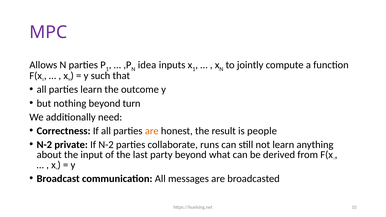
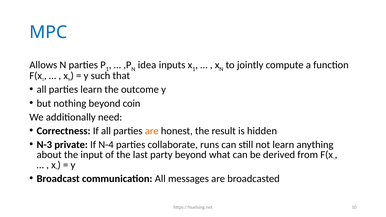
MPC colour: purple -> blue
turn: turn -> coin
people: people -> hidden
N-2 at (44, 145): N-2 -> N-3
If N-2: N-2 -> N-4
